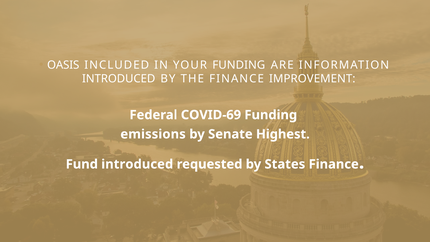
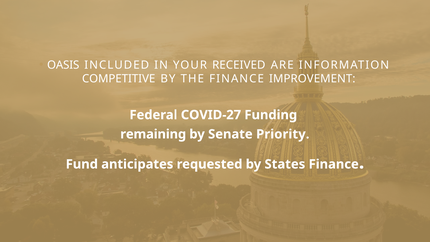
YOUR FUNDING: FUNDING -> RECEIVED
INTRODUCED at (119, 79): INTRODUCED -> COMPETITIVE
COVID-69: COVID-69 -> COVID-27
emissions: emissions -> remaining
Highest: Highest -> Priority
Fund introduced: introduced -> anticipates
